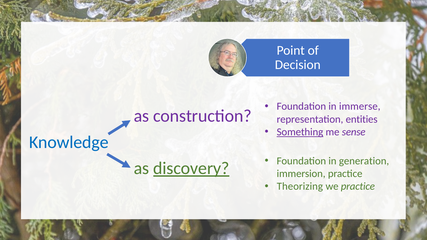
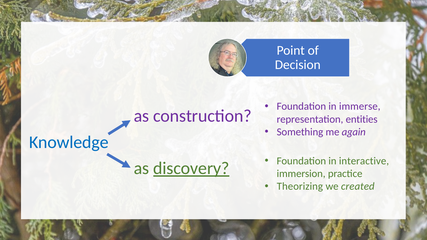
Something underline: present -> none
sense: sense -> again
generation: generation -> interactive
we practice: practice -> created
